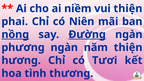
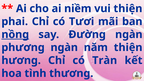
Niên: Niên -> Tươi
Đường underline: present -> none
Tươi: Tươi -> Tràn
